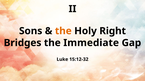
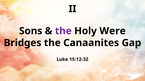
the at (63, 31) colour: orange -> purple
Right: Right -> Were
Immediate: Immediate -> Canaanites
